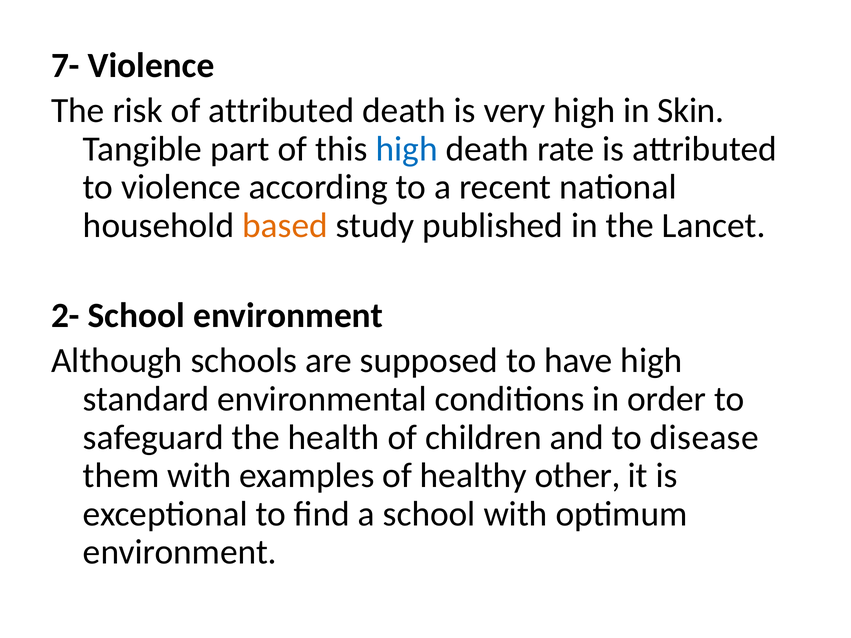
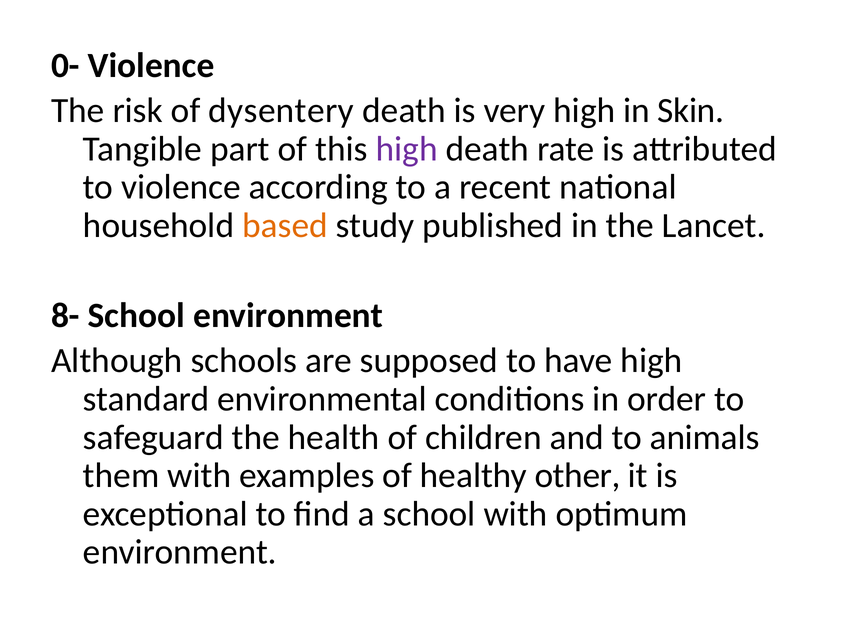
7-: 7- -> 0-
of attributed: attributed -> dysentery
high at (407, 149) colour: blue -> purple
2-: 2- -> 8-
disease: disease -> animals
